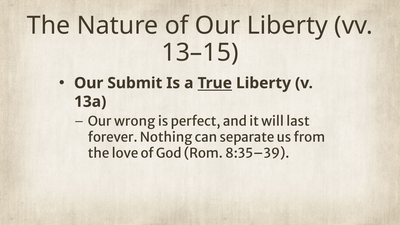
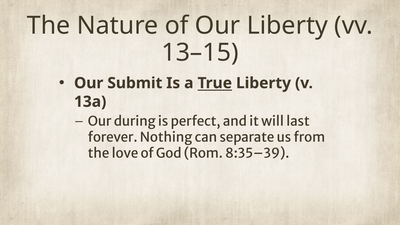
wrong: wrong -> during
